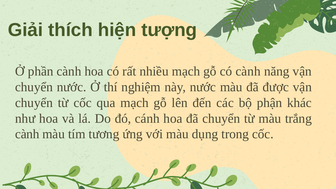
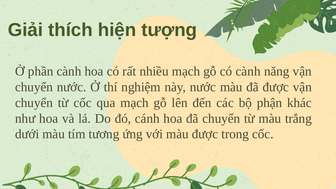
cành at (27, 134): cành -> dưới
màu dụng: dụng -> được
